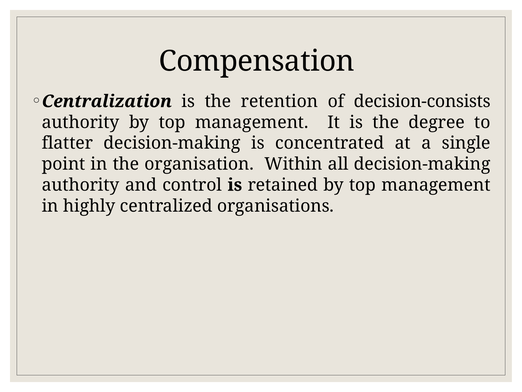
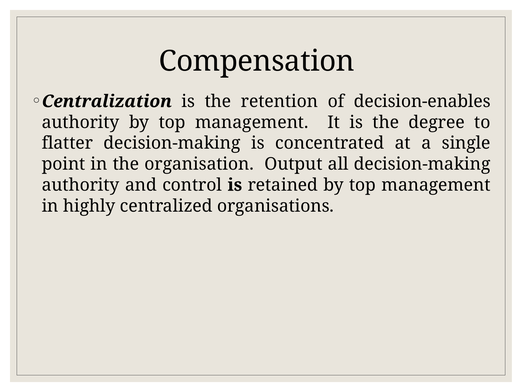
decision-consists: decision-consists -> decision-enables
Within: Within -> Output
